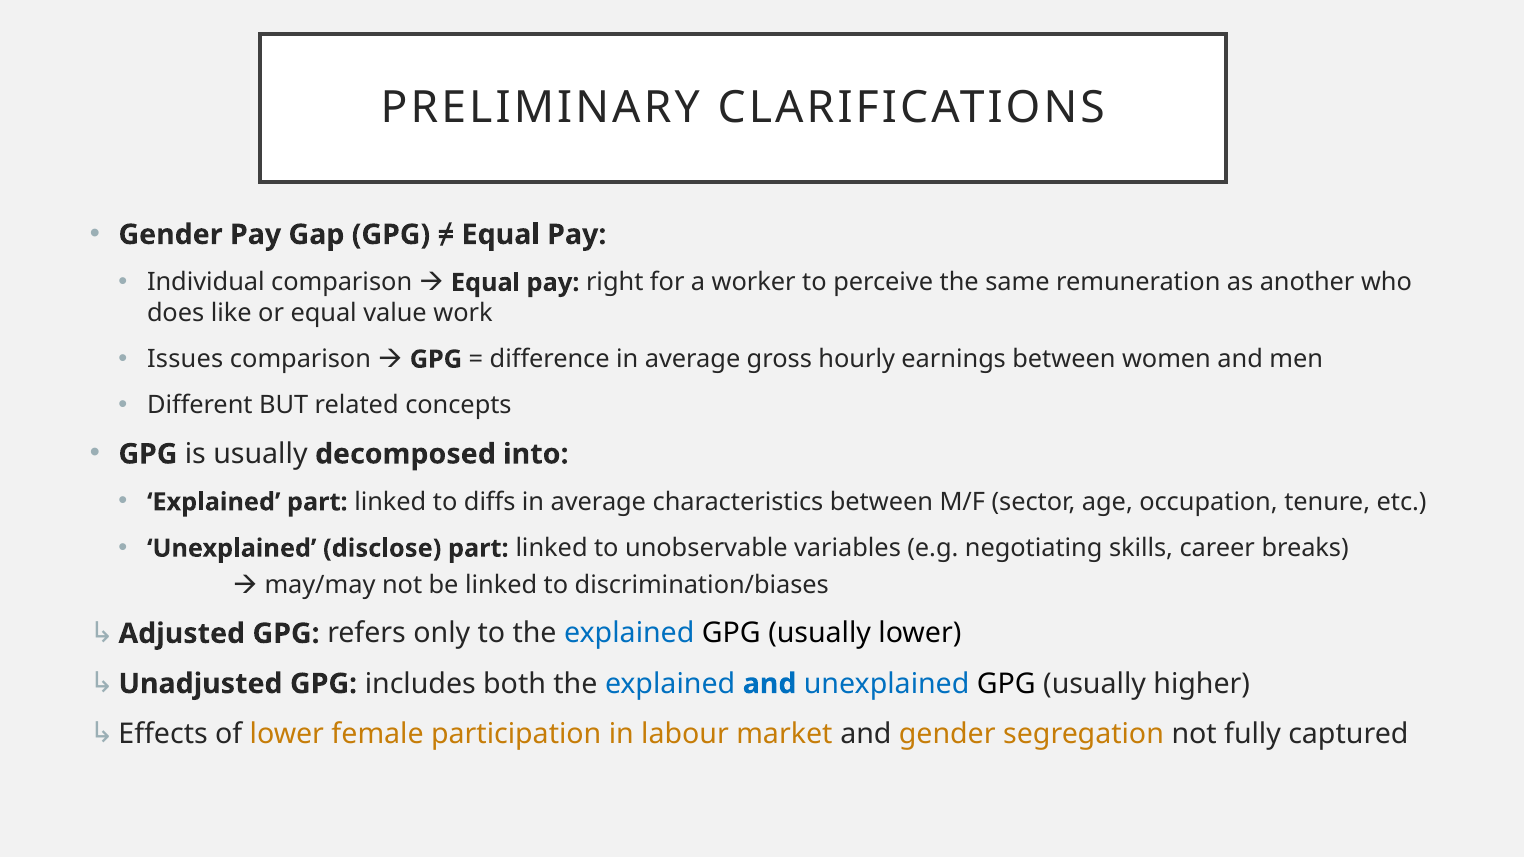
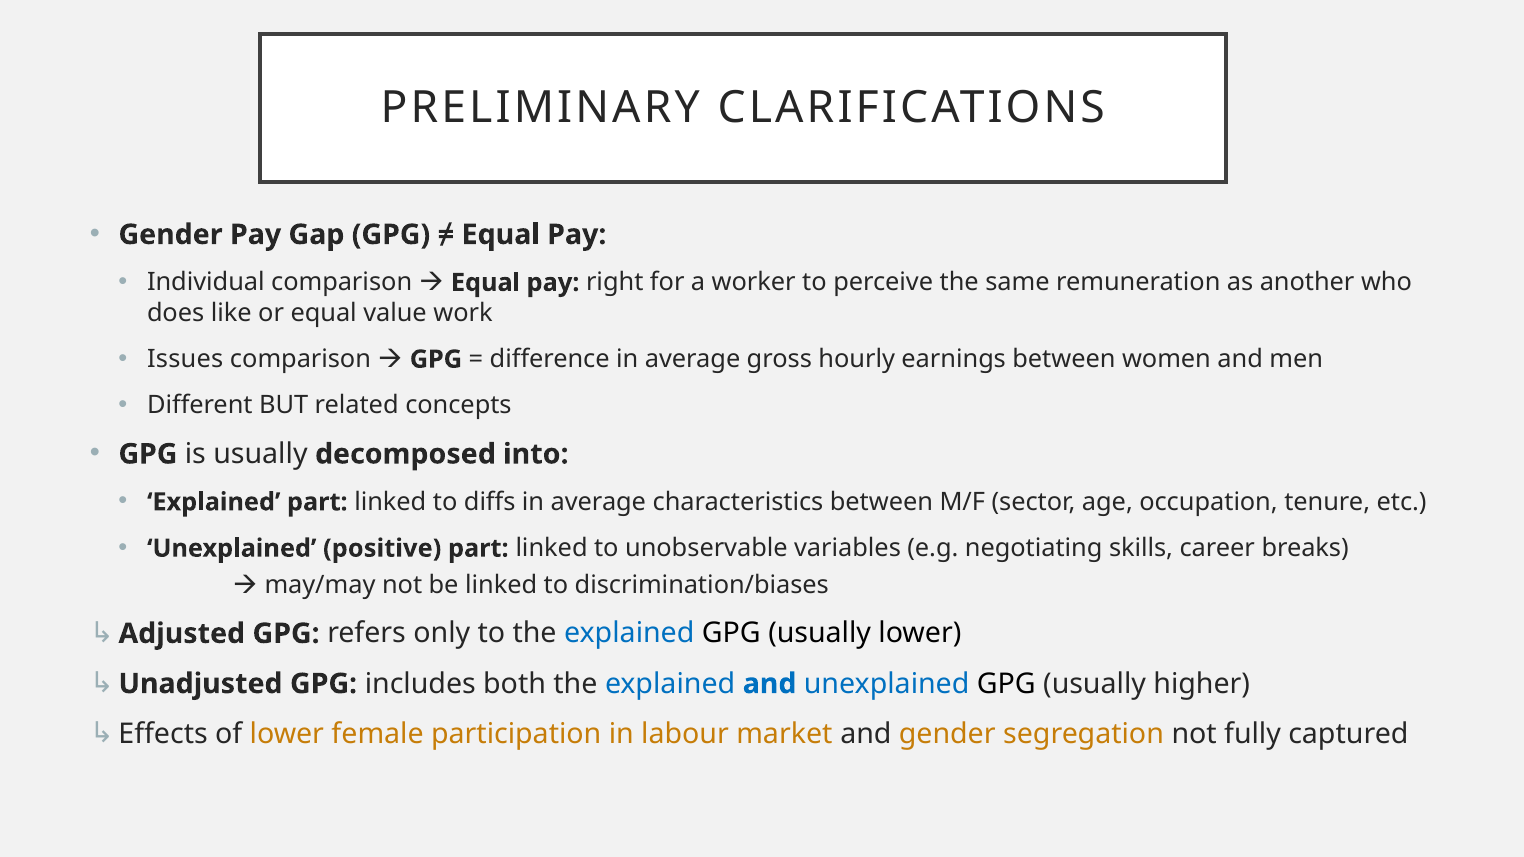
disclose: disclose -> positive
